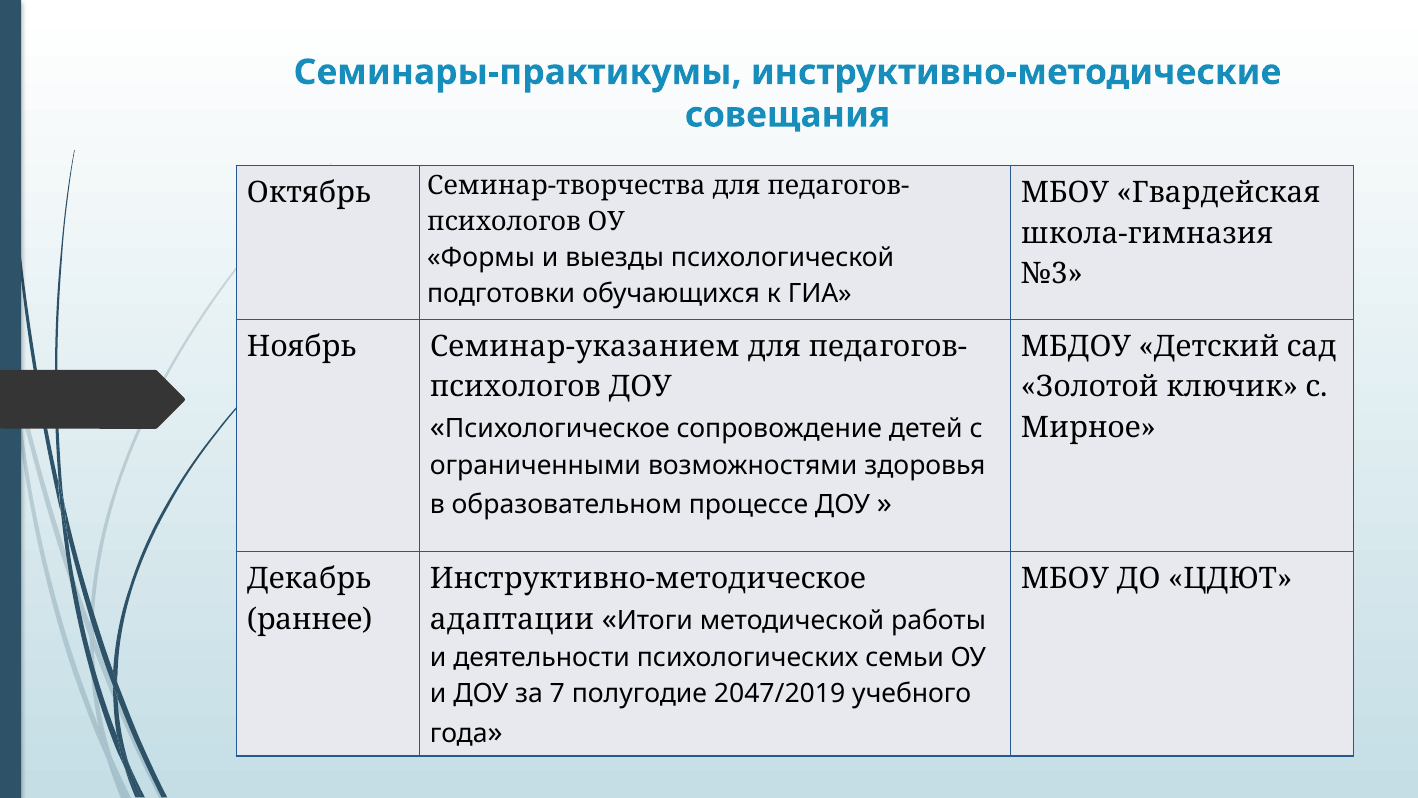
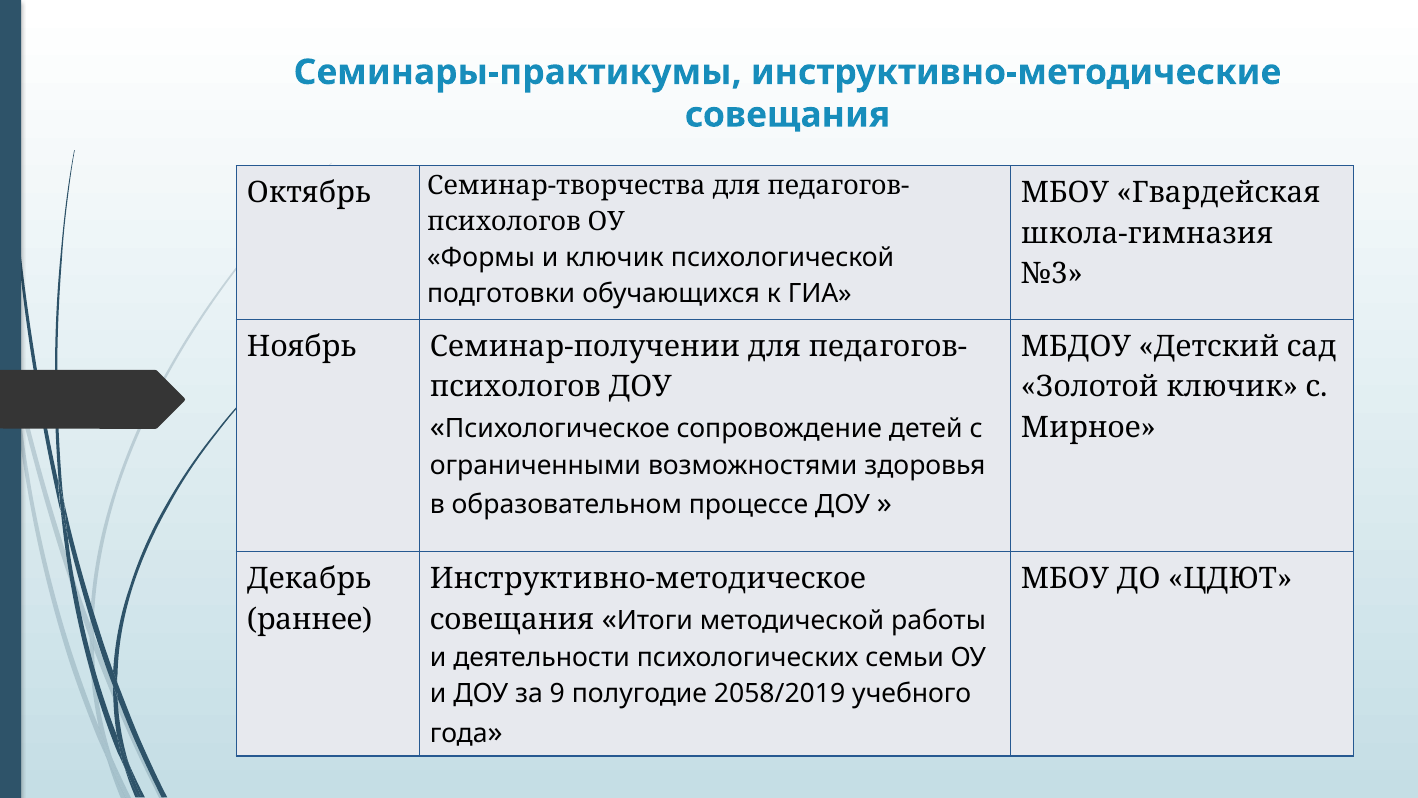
и выезды: выезды -> ключик
Семинар-указанием: Семинар-указанием -> Семинар-получении
адаптации at (512, 619): адаптации -> совещания
7: 7 -> 9
2047/2019: 2047/2019 -> 2058/2019
